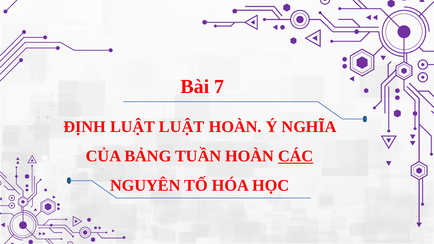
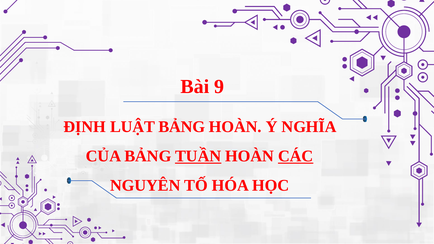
7: 7 -> 9
LUẬT LUẬT: LUẬT -> BẢNG
TUẦN underline: none -> present
